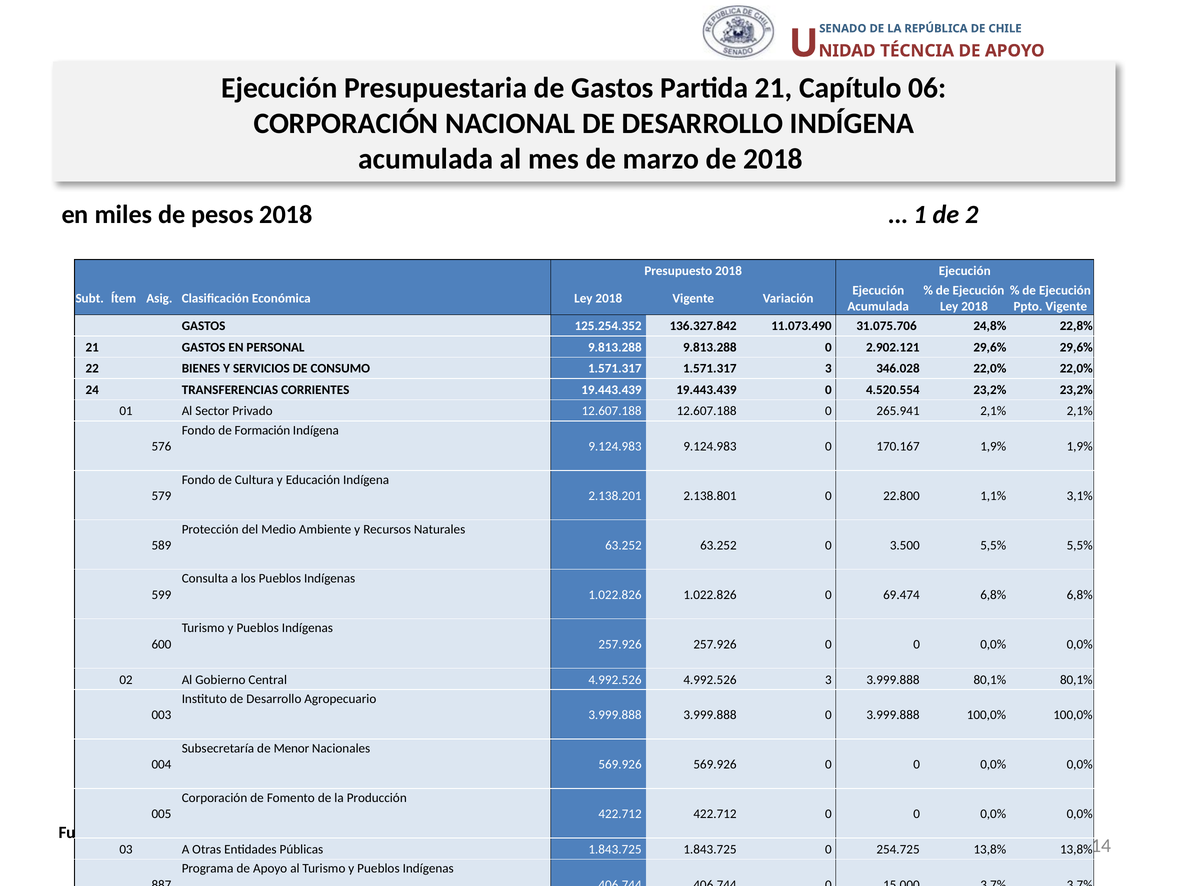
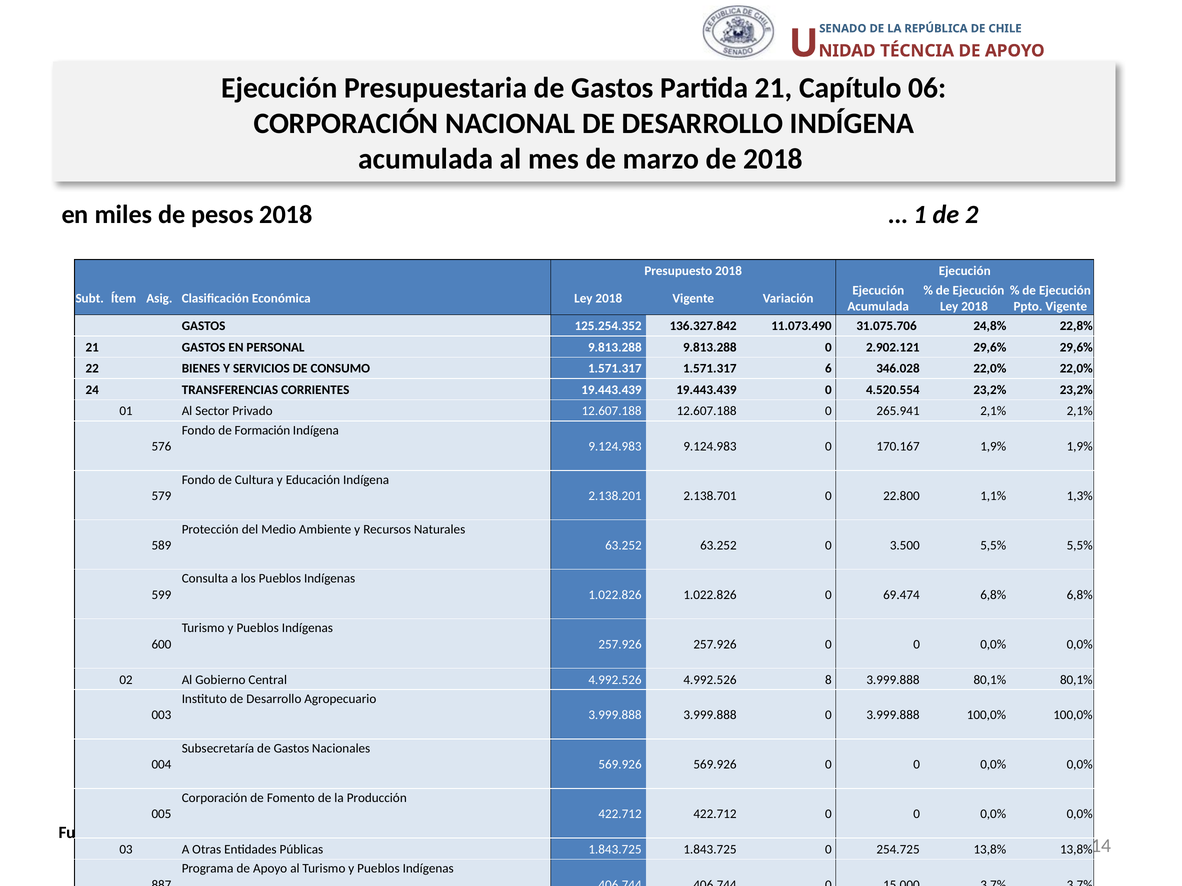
1.571.317 3: 3 -> 6
2.138.801: 2.138.801 -> 2.138.701
3,1%: 3,1% -> 1,3%
4.992.526 3: 3 -> 8
Subsecretaría de Menor: Menor -> Gastos
